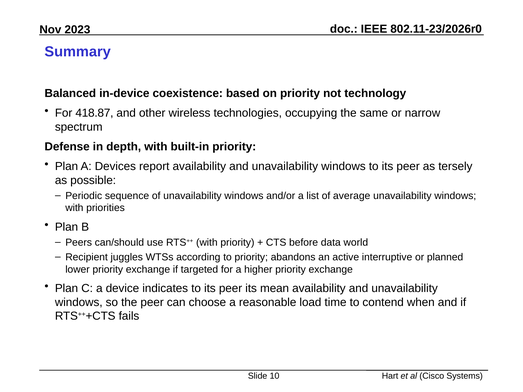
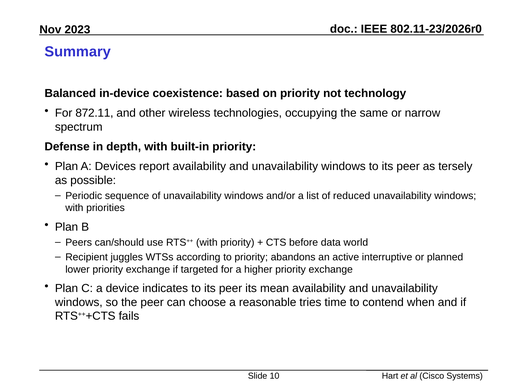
418.87: 418.87 -> 872.11
average: average -> reduced
load: load -> tries
